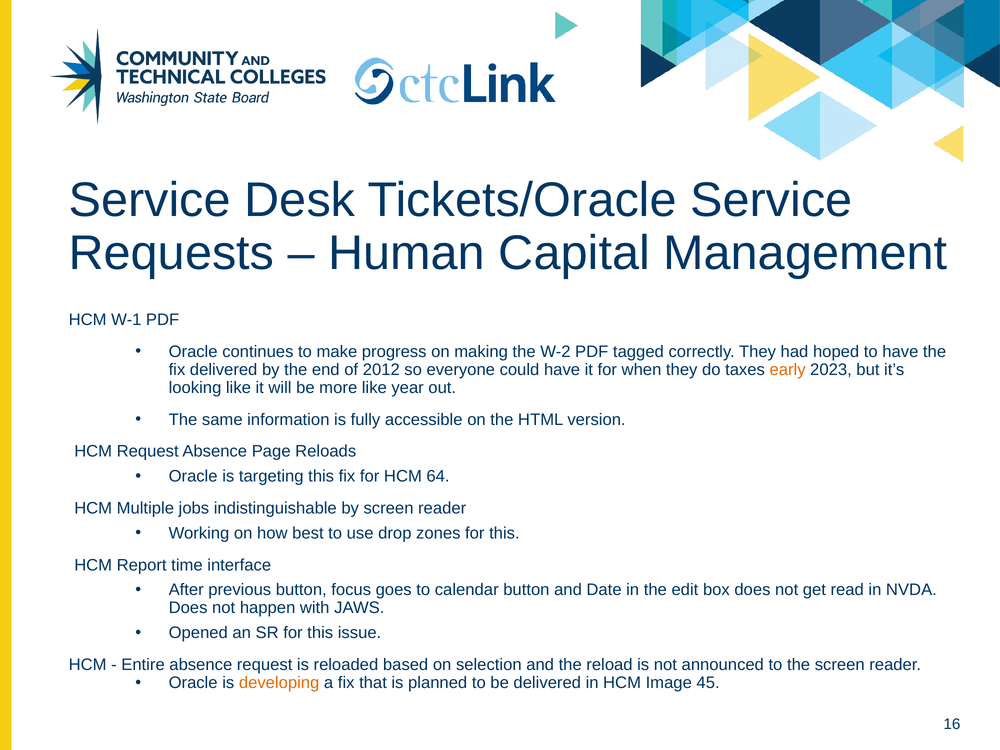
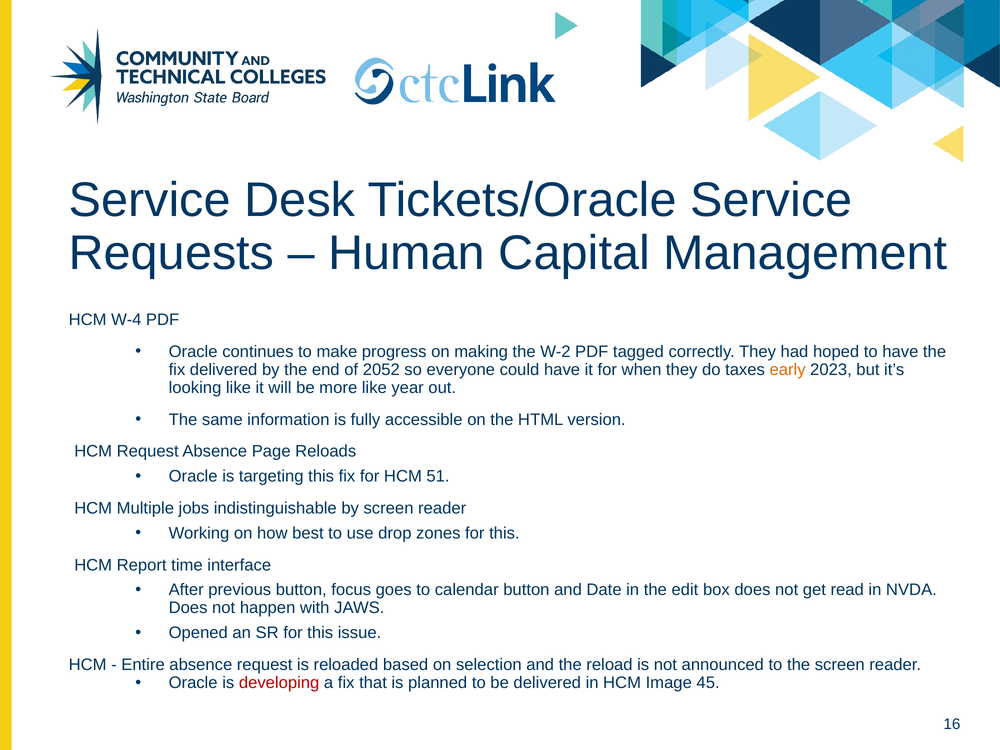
W-1: W-1 -> W-4
2012: 2012 -> 2052
64: 64 -> 51
developing colour: orange -> red
